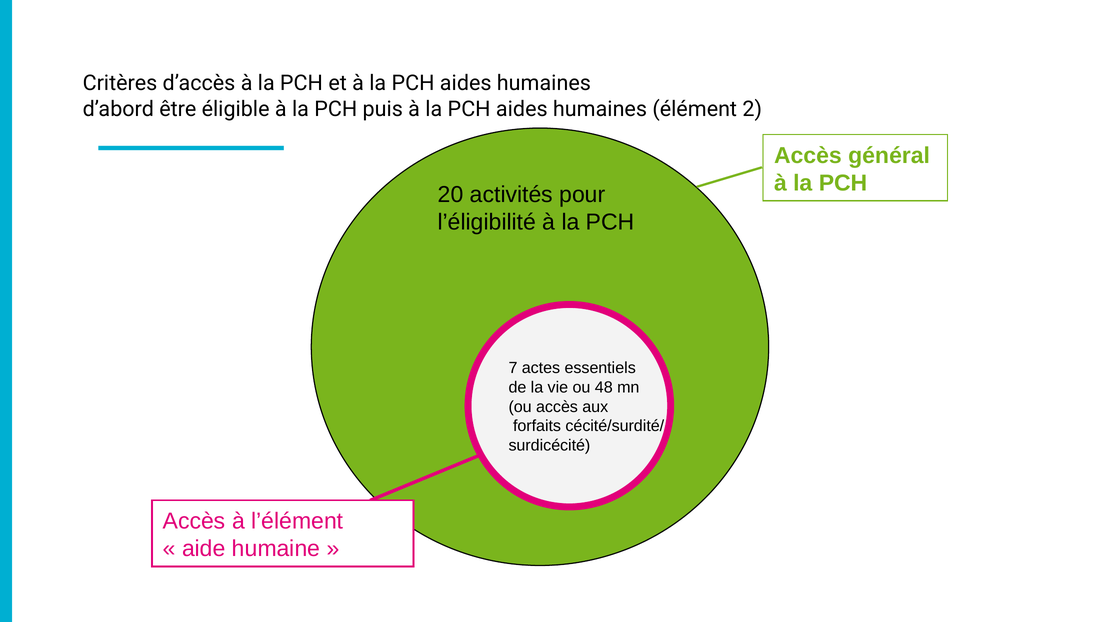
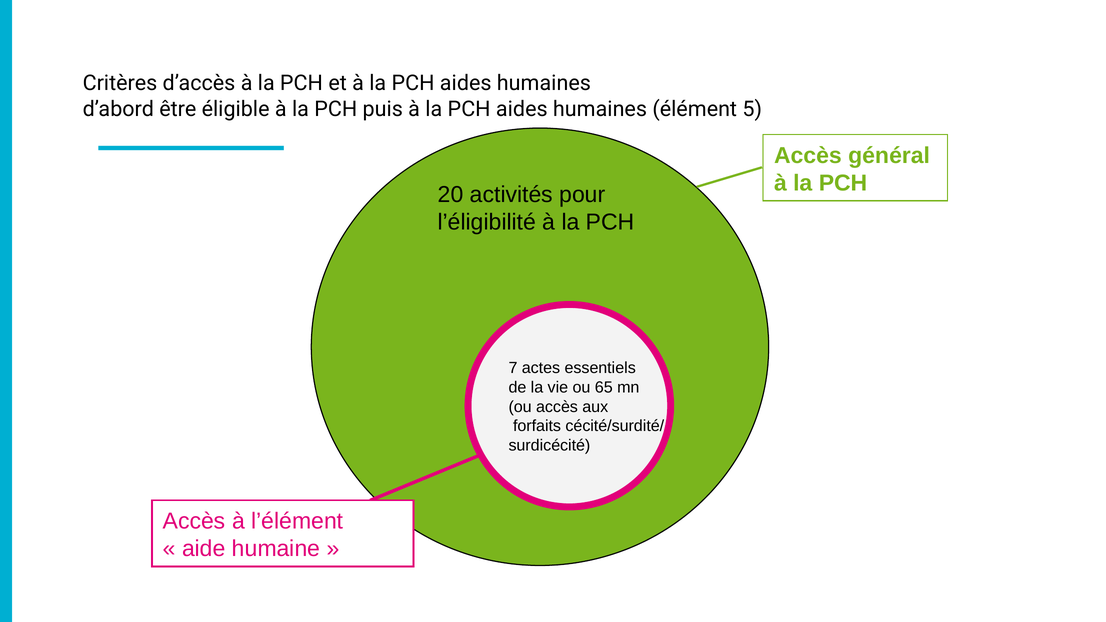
2: 2 -> 5
48: 48 -> 65
